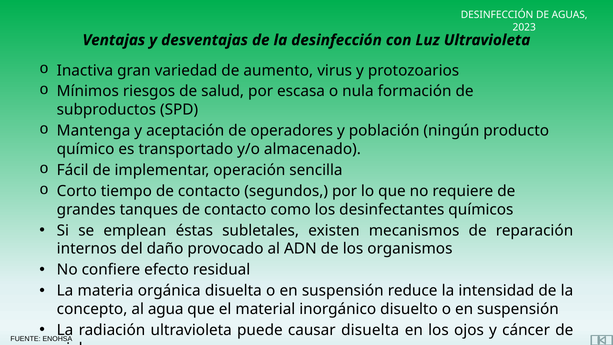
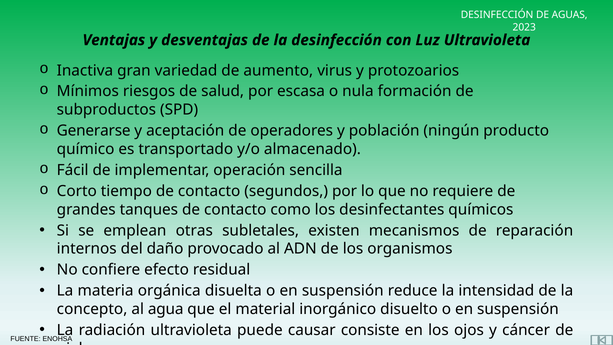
Mantenga: Mantenga -> Generarse
éstas: éstas -> otras
causar disuelta: disuelta -> consiste
